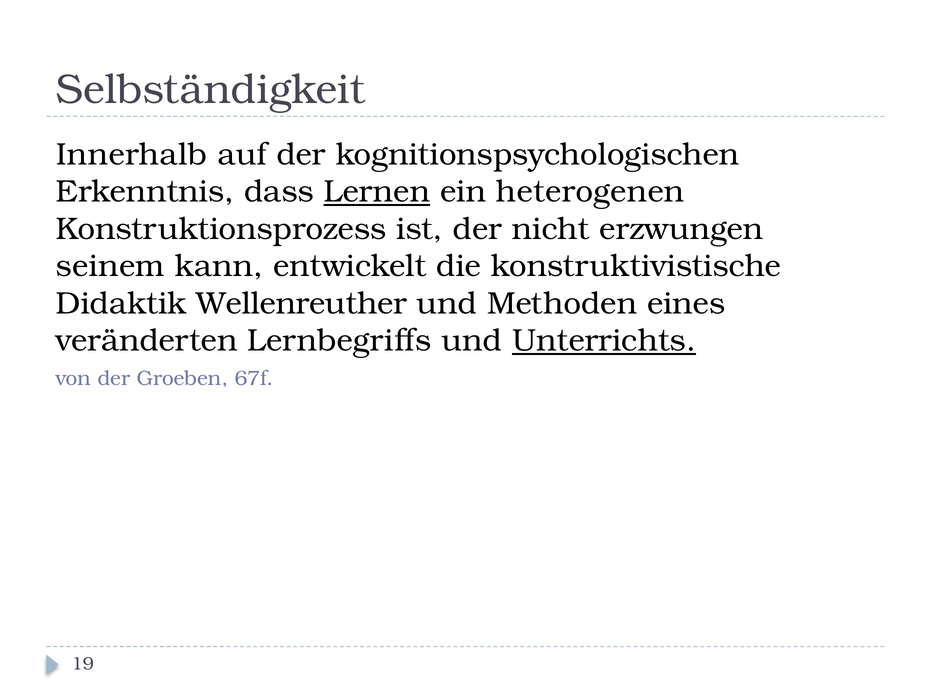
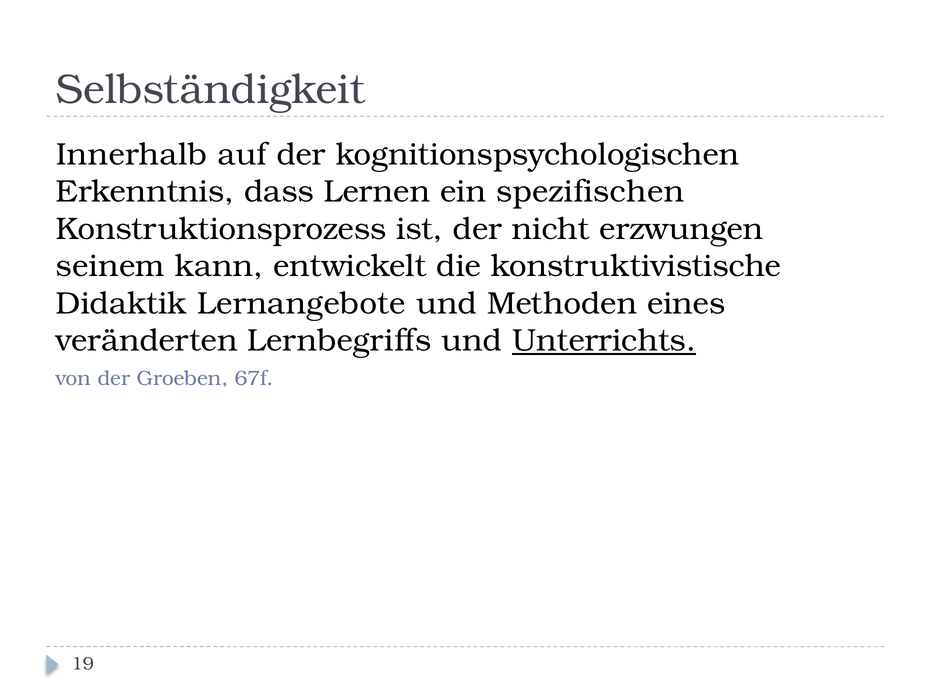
Lernen underline: present -> none
heterogenen: heterogenen -> spezifischen
Wellenreuther: Wellenreuther -> Lernangebote
